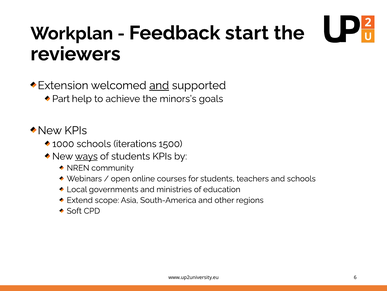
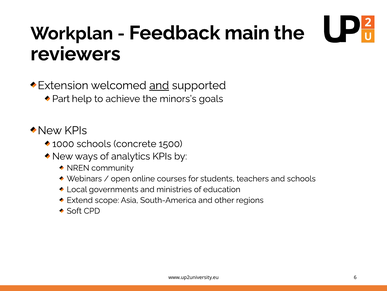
start: start -> main
iterations: iterations -> concrete
ways underline: present -> none
of students: students -> analytics
